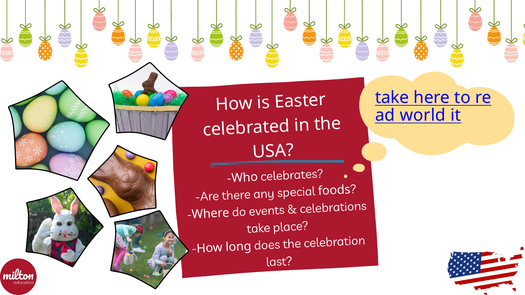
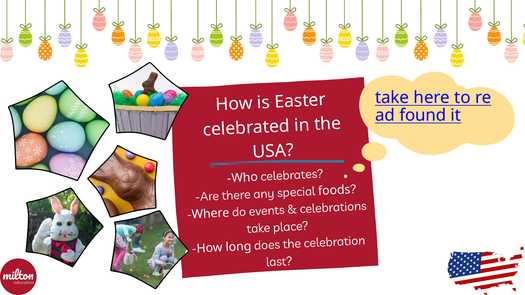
world: world -> found
